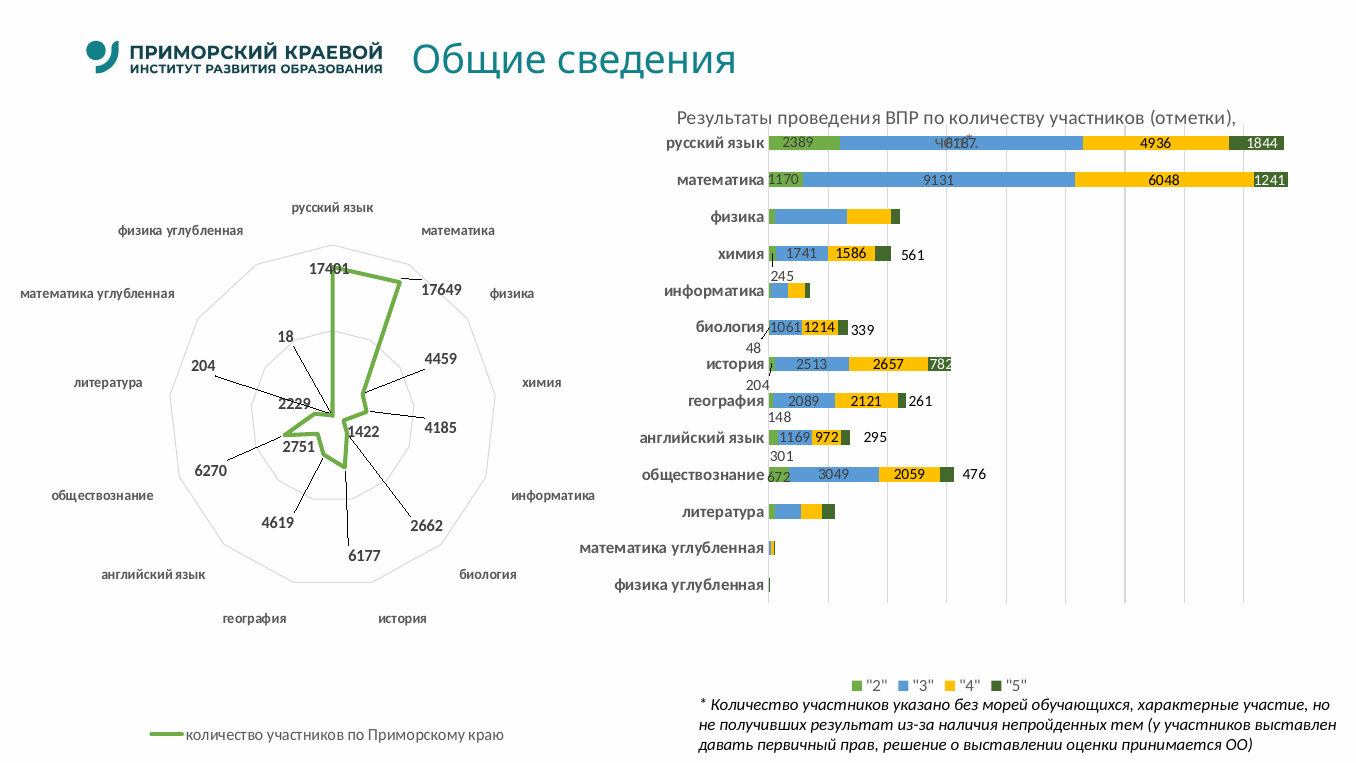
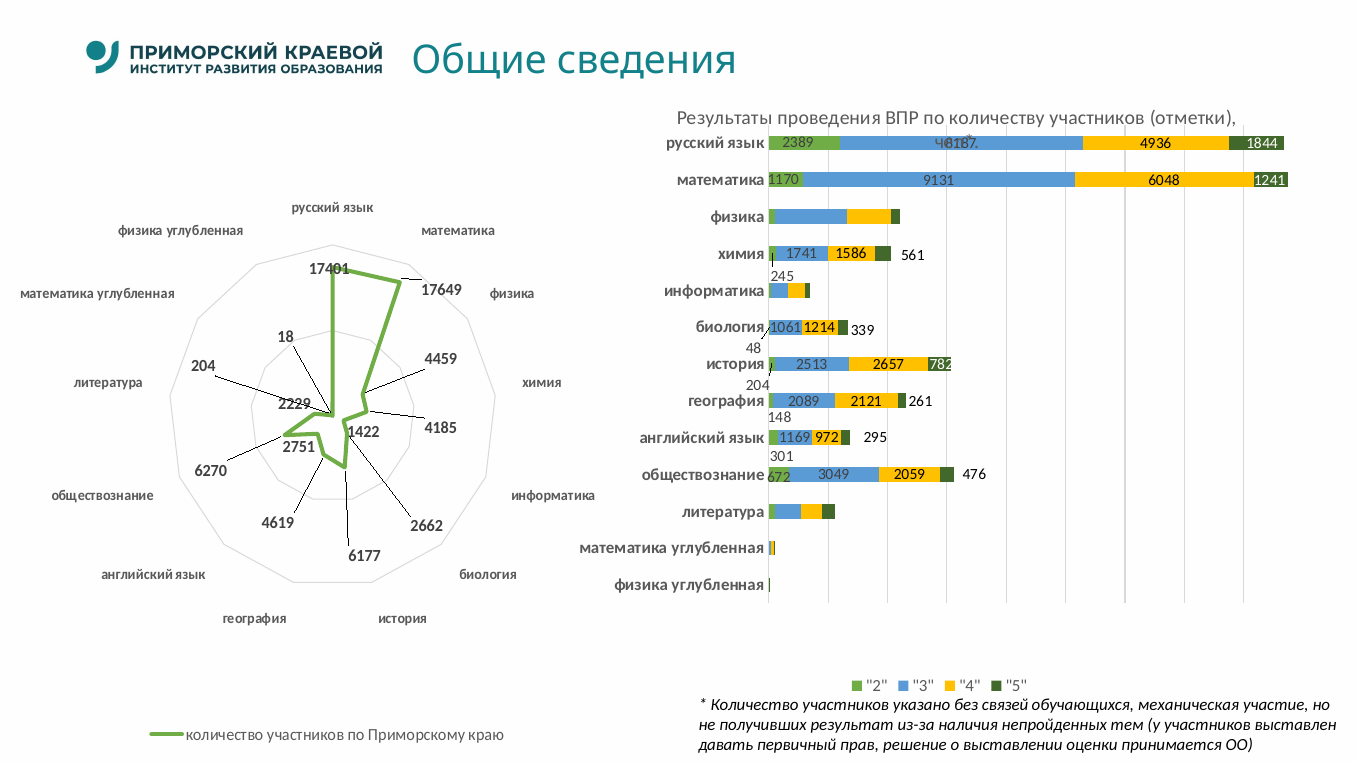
морей: морей -> связей
характерные: характерные -> механическая
